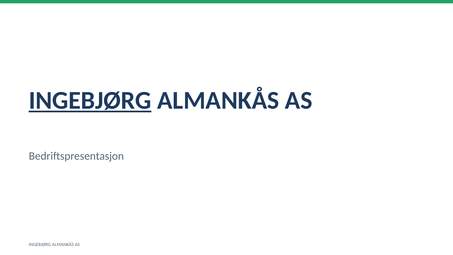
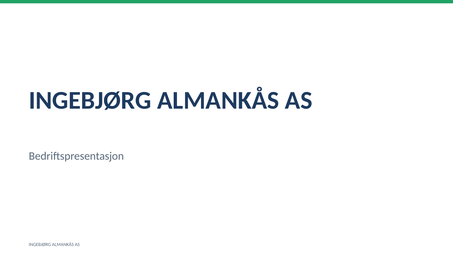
INGEBJØRG at (90, 100) underline: present -> none
